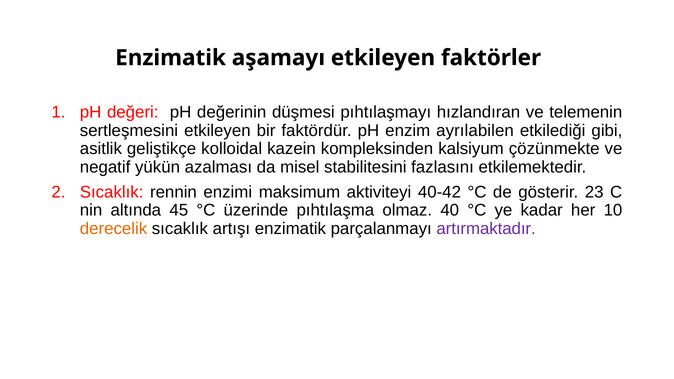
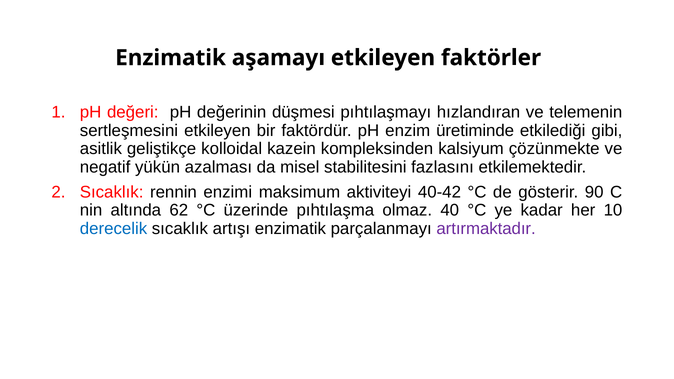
ayrılabilen: ayrılabilen -> üretiminde
23: 23 -> 90
45: 45 -> 62
derecelik colour: orange -> blue
